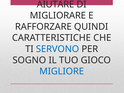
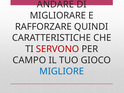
AIUTARE: AIUTARE -> ANDARE
SERVONO colour: blue -> red
SOGNO: SOGNO -> CAMPO
